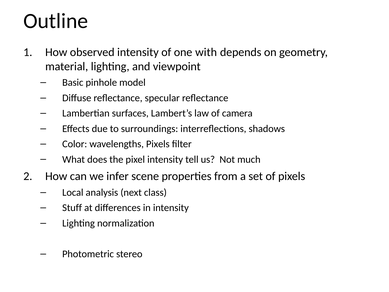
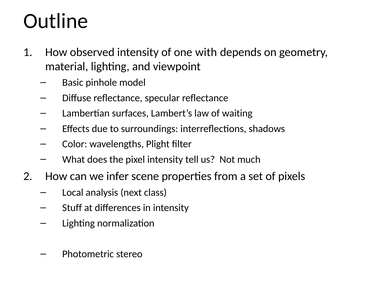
camera: camera -> waiting
wavelengths Pixels: Pixels -> Plight
